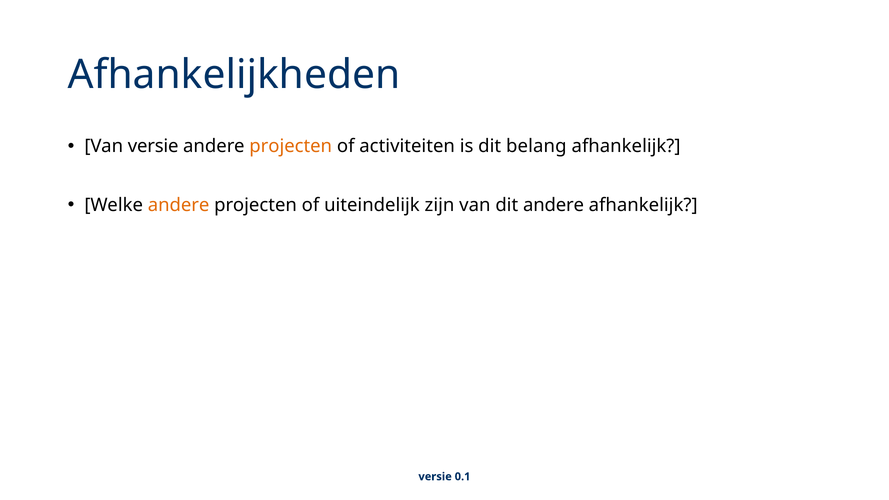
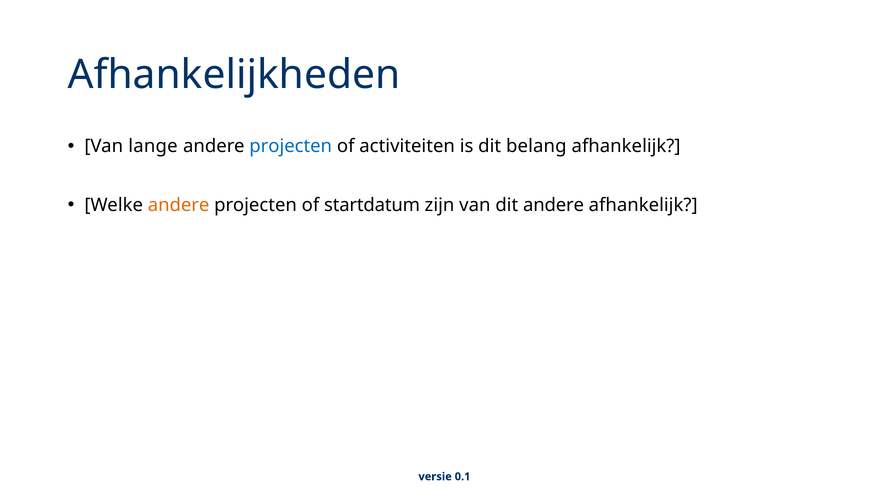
Van versie: versie -> lange
projecten at (291, 146) colour: orange -> blue
uiteindelijk: uiteindelijk -> startdatum
